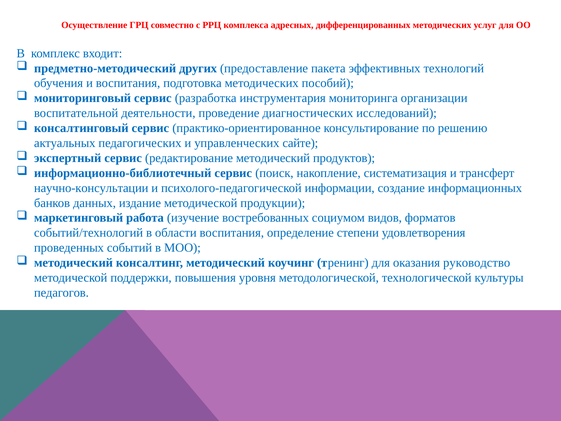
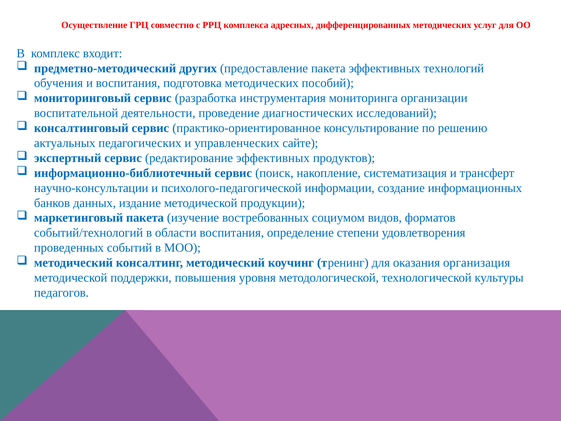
редактирование методический: методический -> эффективных
маркетинговый работа: работа -> пакета
руководство: руководство -> организация
